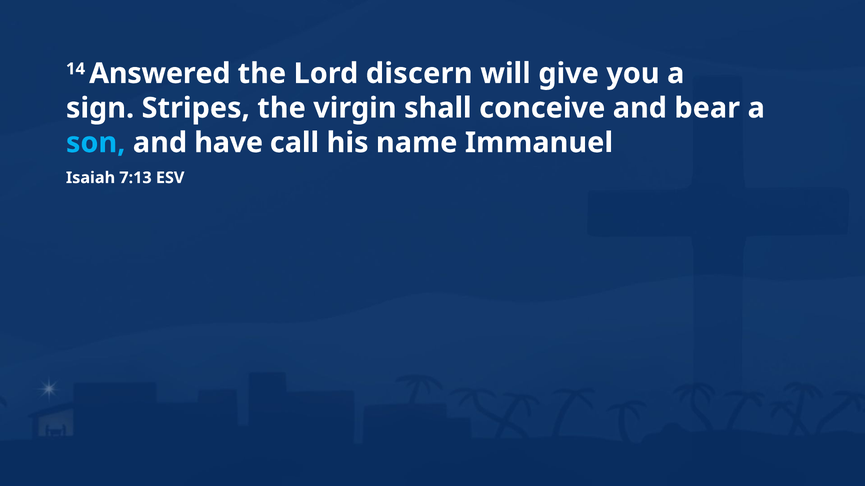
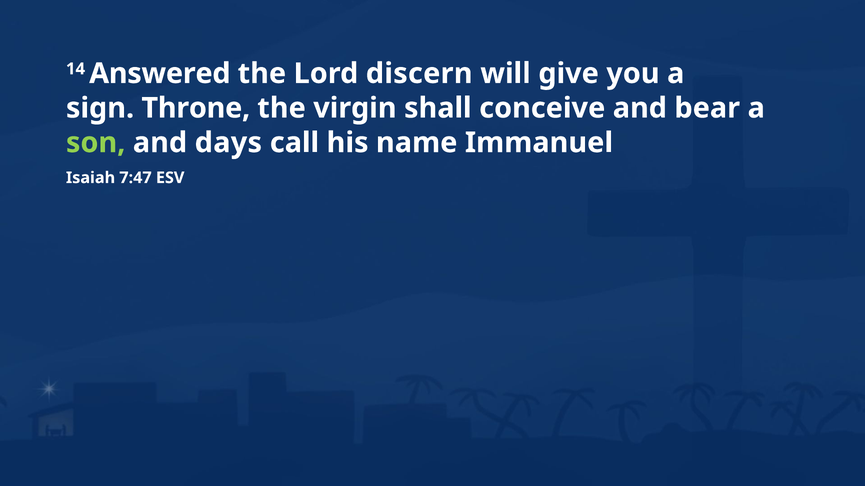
Stripes: Stripes -> Throne
son colour: light blue -> light green
have: have -> days
7:13: 7:13 -> 7:47
